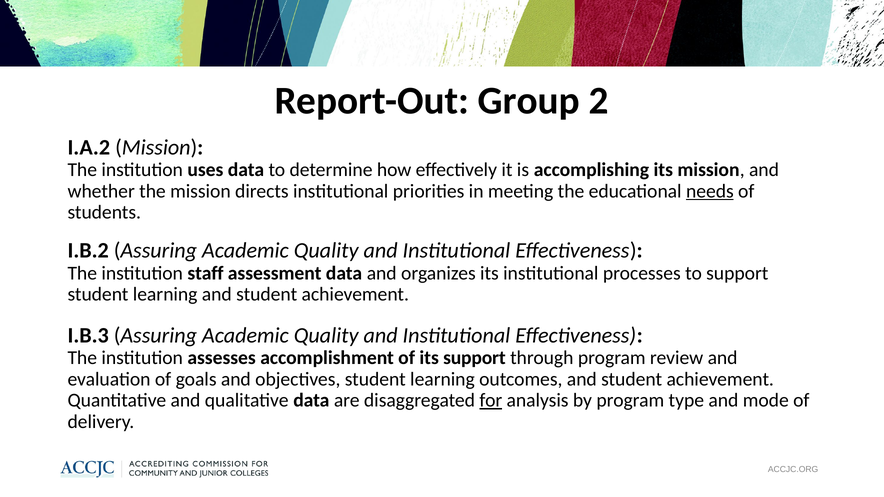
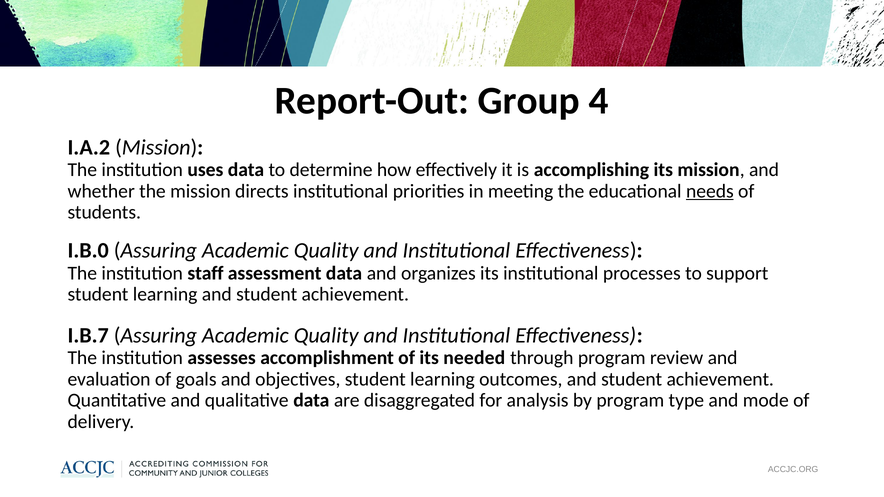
2: 2 -> 4
I.B.2: I.B.2 -> I.B.0
I.B.3: I.B.3 -> I.B.7
its support: support -> needed
for underline: present -> none
